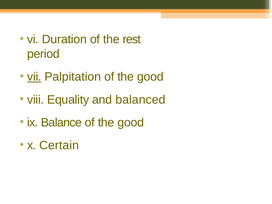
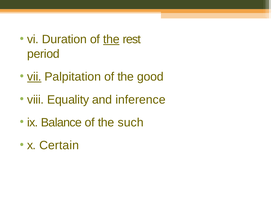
the at (111, 39) underline: none -> present
balanced: balanced -> inference
Balance of the good: good -> such
